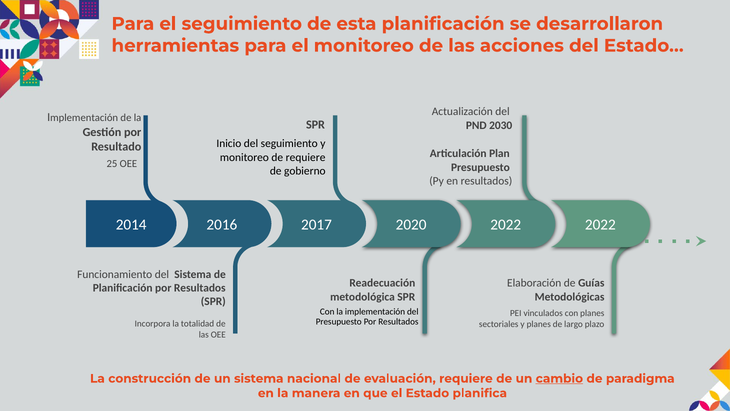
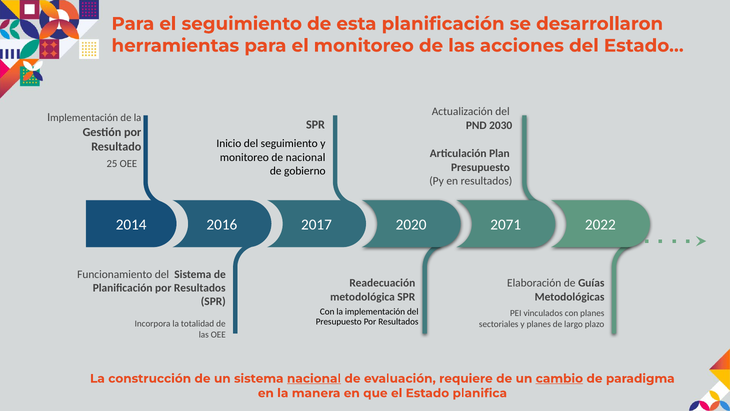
de requiere: requiere -> nacional
2022 at (506, 225): 2022 -> 2071
nacional at (314, 378) underline: none -> present
